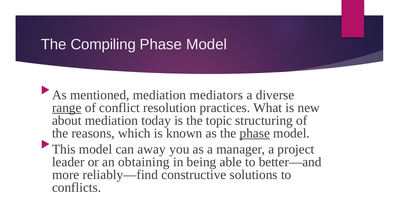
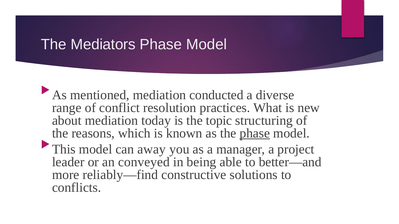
Compiling: Compiling -> Mediators
mediators: mediators -> conducted
range underline: present -> none
obtaining: obtaining -> conveyed
